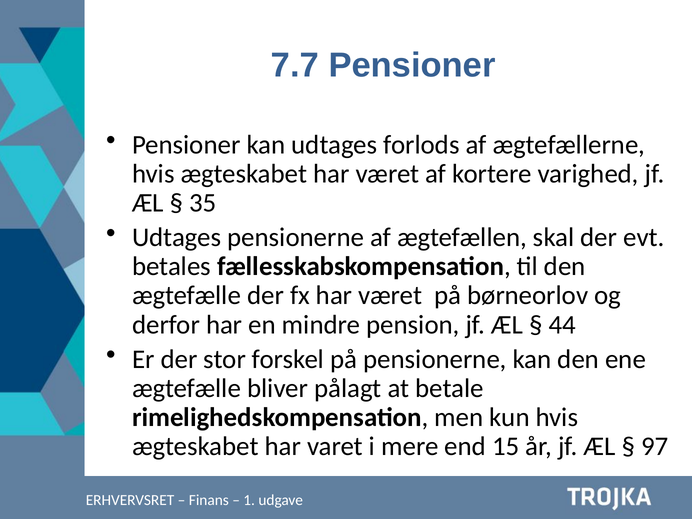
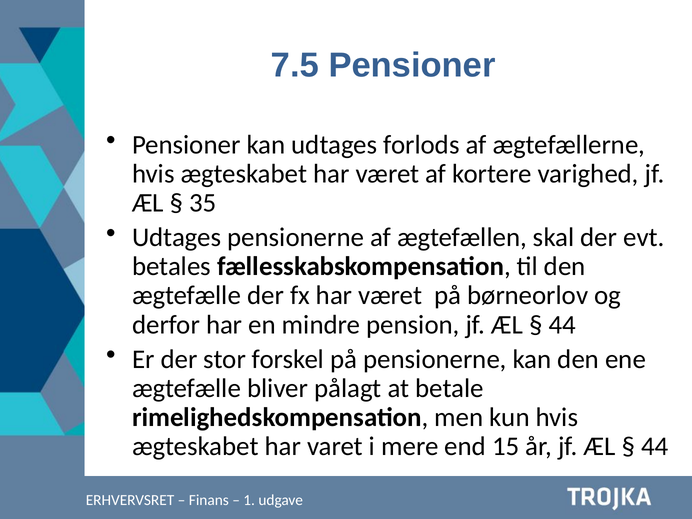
7.7: 7.7 -> 7.5
97 at (655, 446): 97 -> 44
